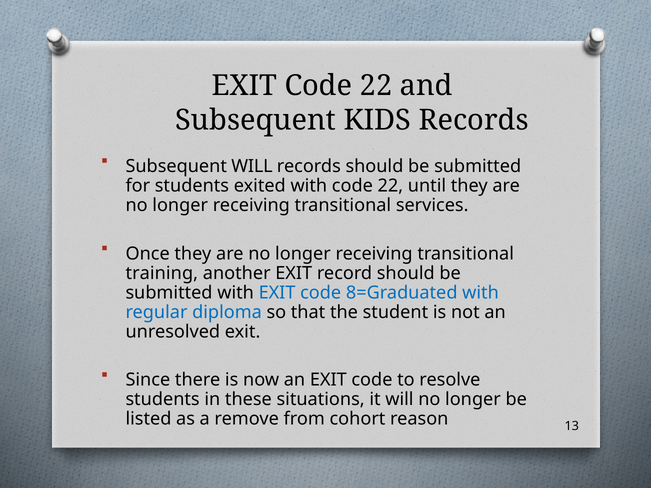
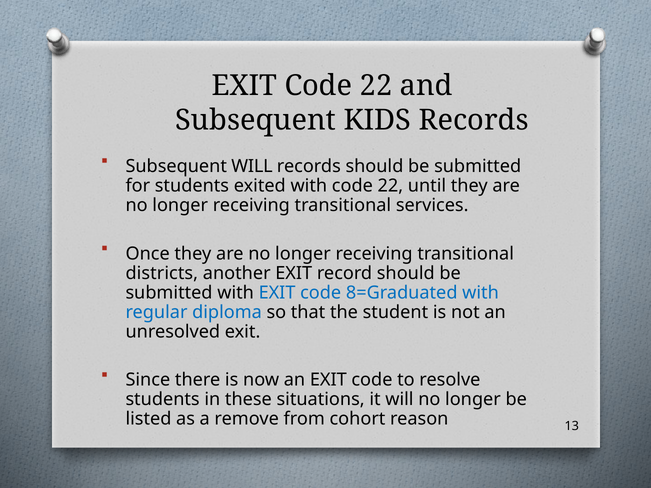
training: training -> districts
